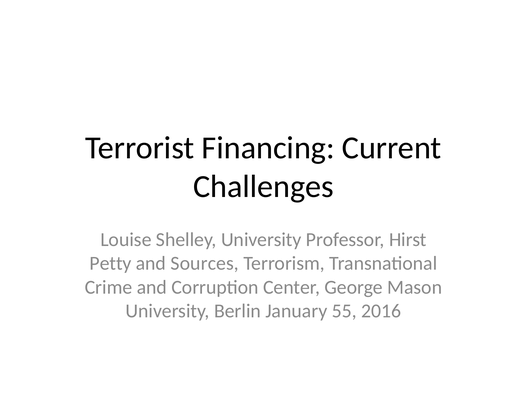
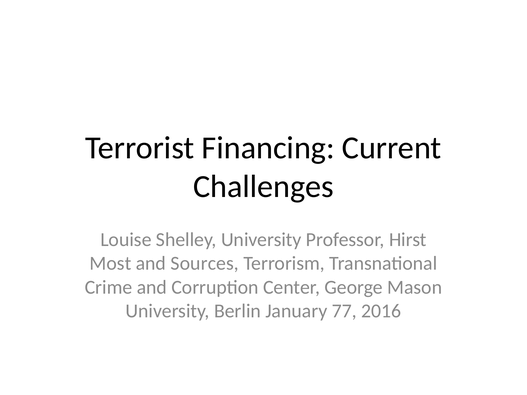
Petty: Petty -> Most
55: 55 -> 77
